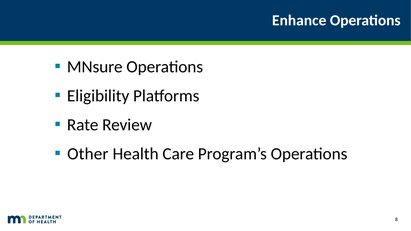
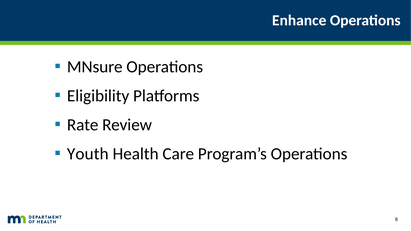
Other: Other -> Youth
